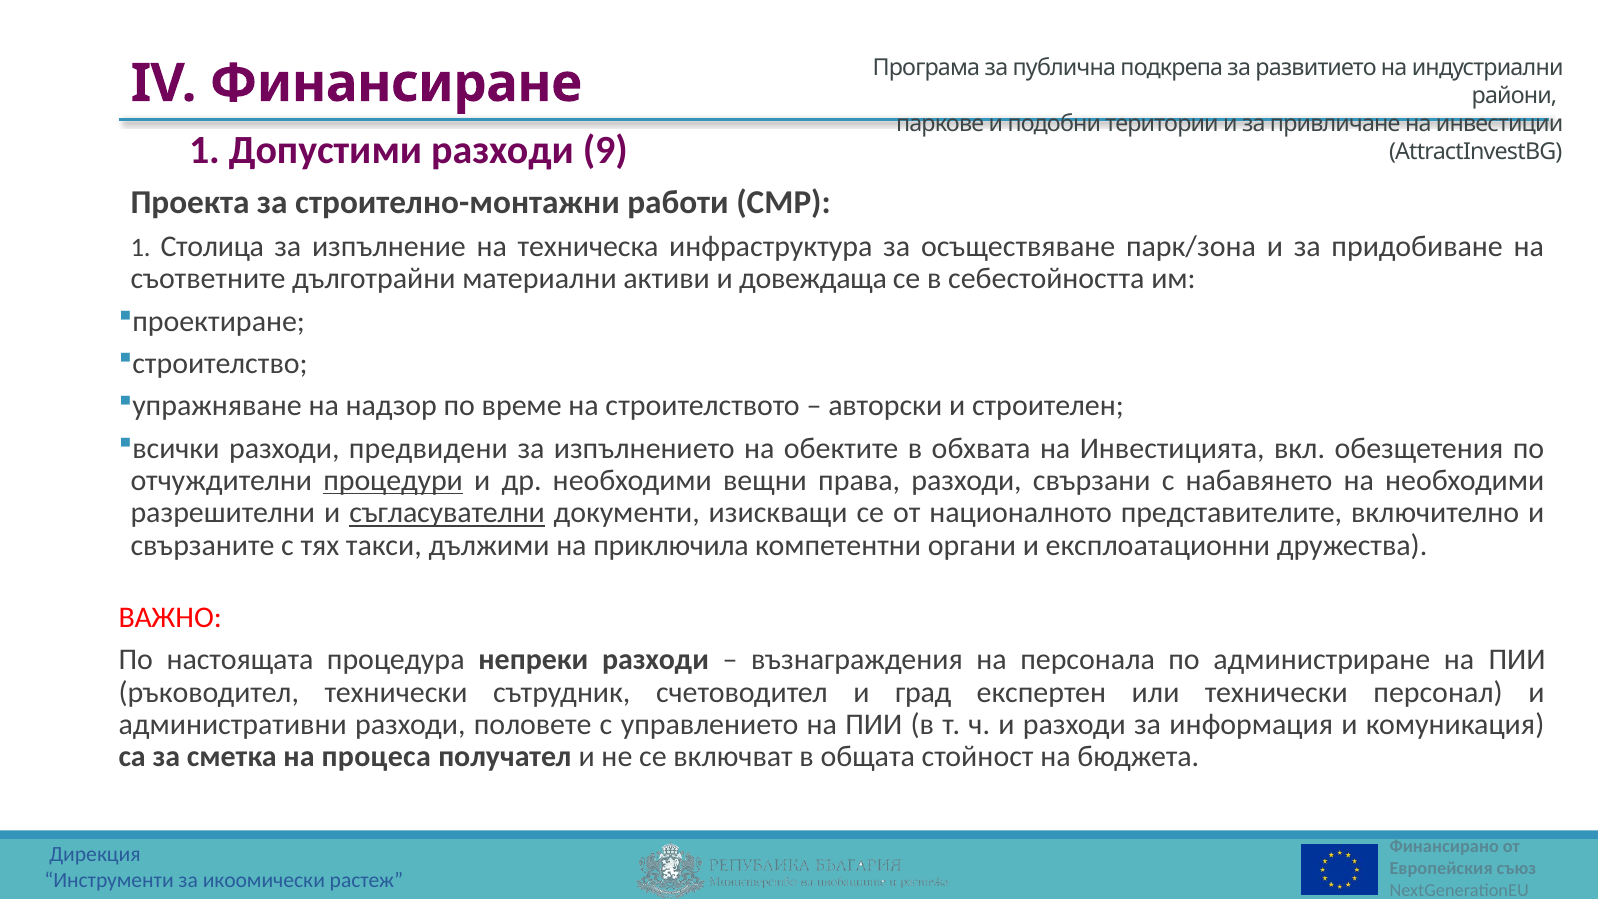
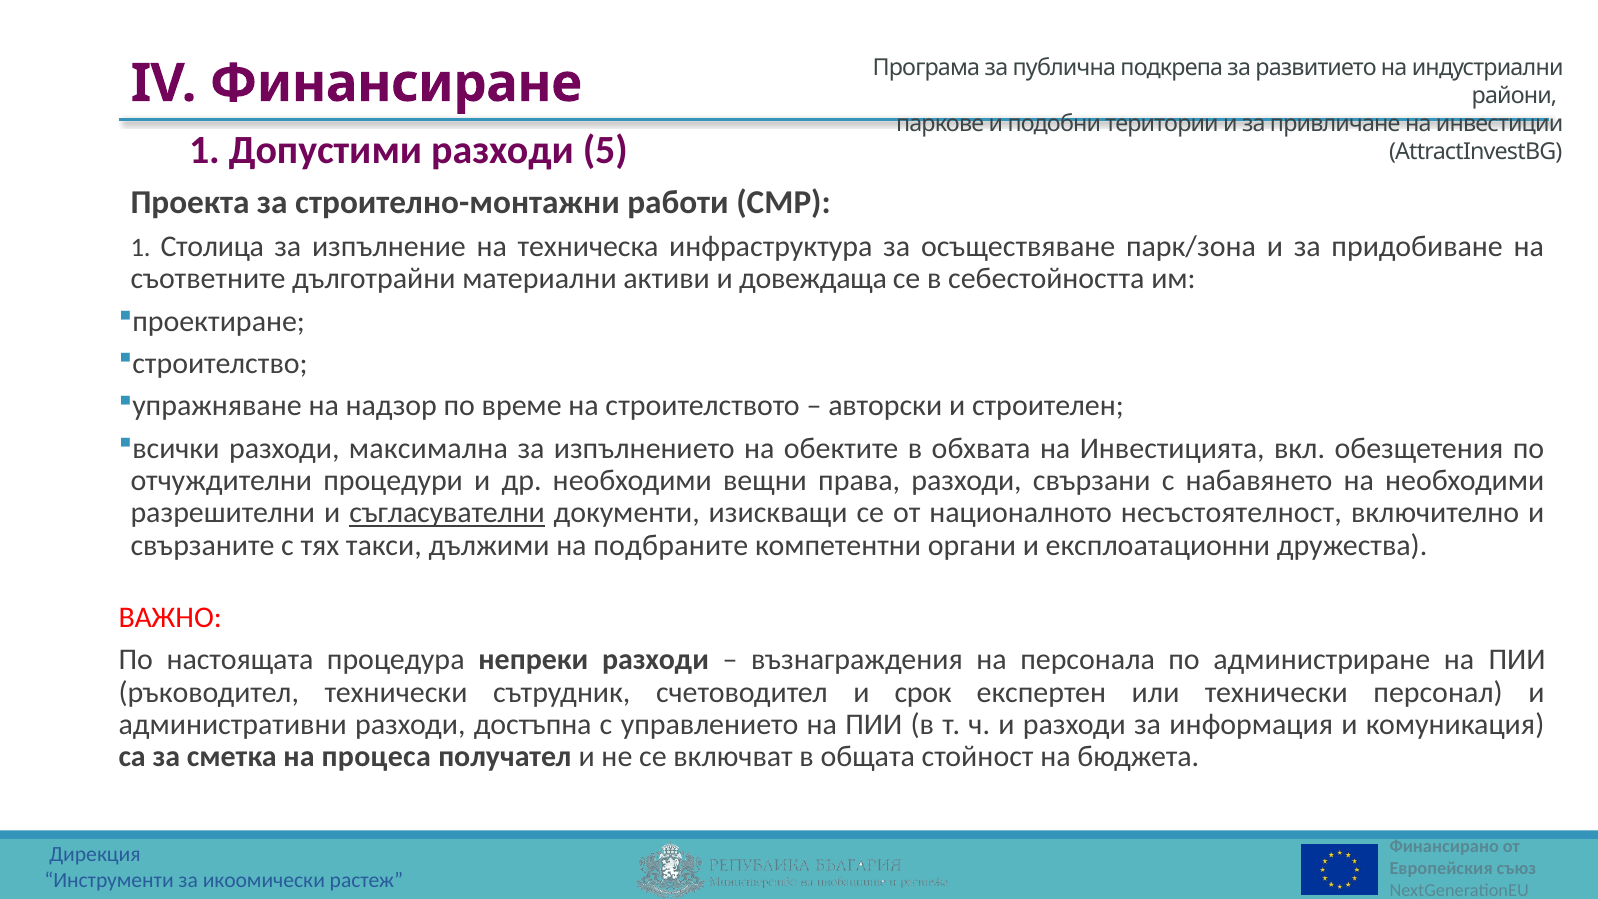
9: 9 -> 5
предвидени: предвидени -> максимална
процедури underline: present -> none
представителите: представителите -> несъстоятелност
приключила: приключила -> подбраните
град: град -> срок
половете: половете -> достъпна
